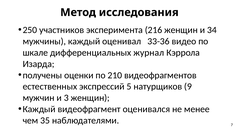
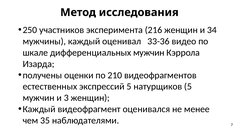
дифференциальных журнал: журнал -> мужчин
натурщиков 9: 9 -> 5
